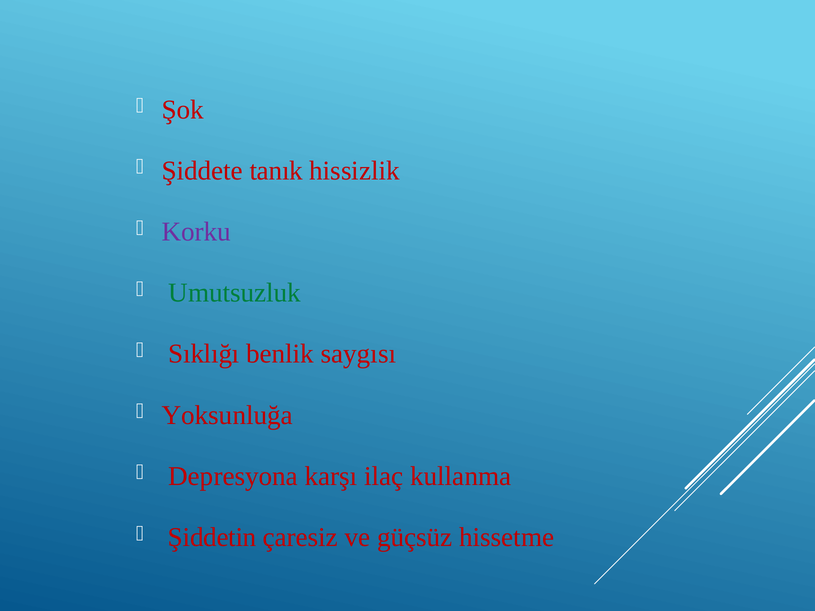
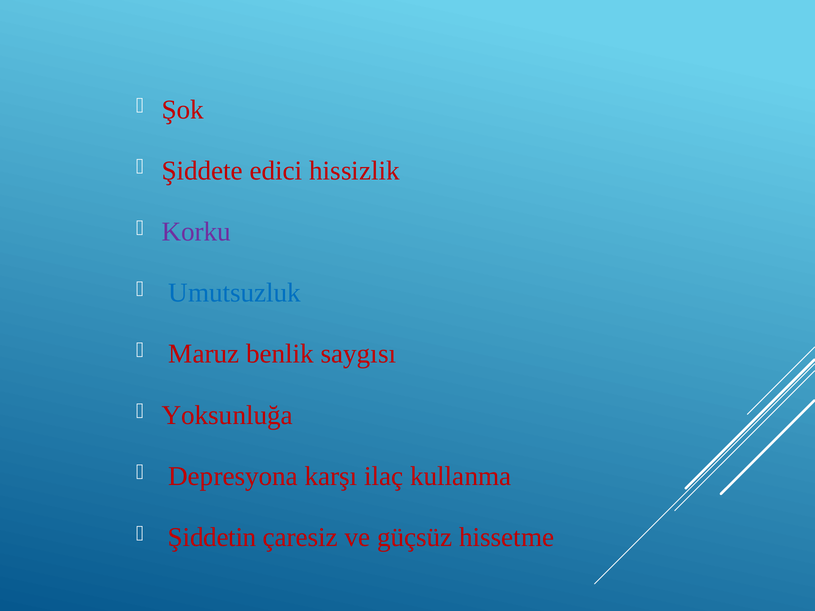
tanık: tanık -> edici
Umutsuzluk colour: green -> blue
Sıklığı: Sıklığı -> Maruz
